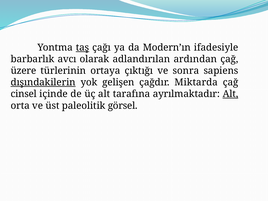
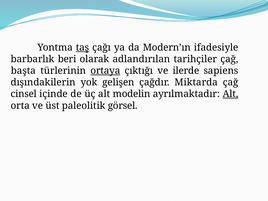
avcı: avcı -> beri
ardından: ardından -> tarihçiler
üzere: üzere -> başta
ortaya underline: none -> present
sonra: sonra -> ilerde
dışındakilerin underline: present -> none
tarafına: tarafına -> modelin
